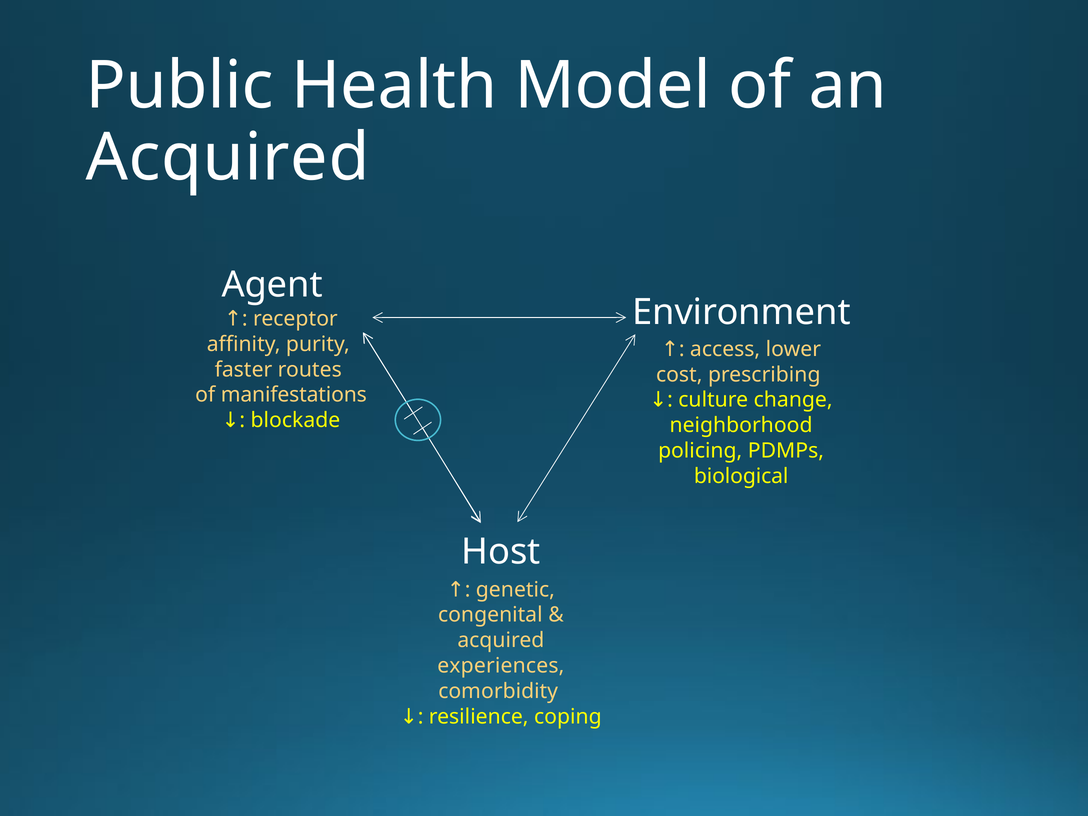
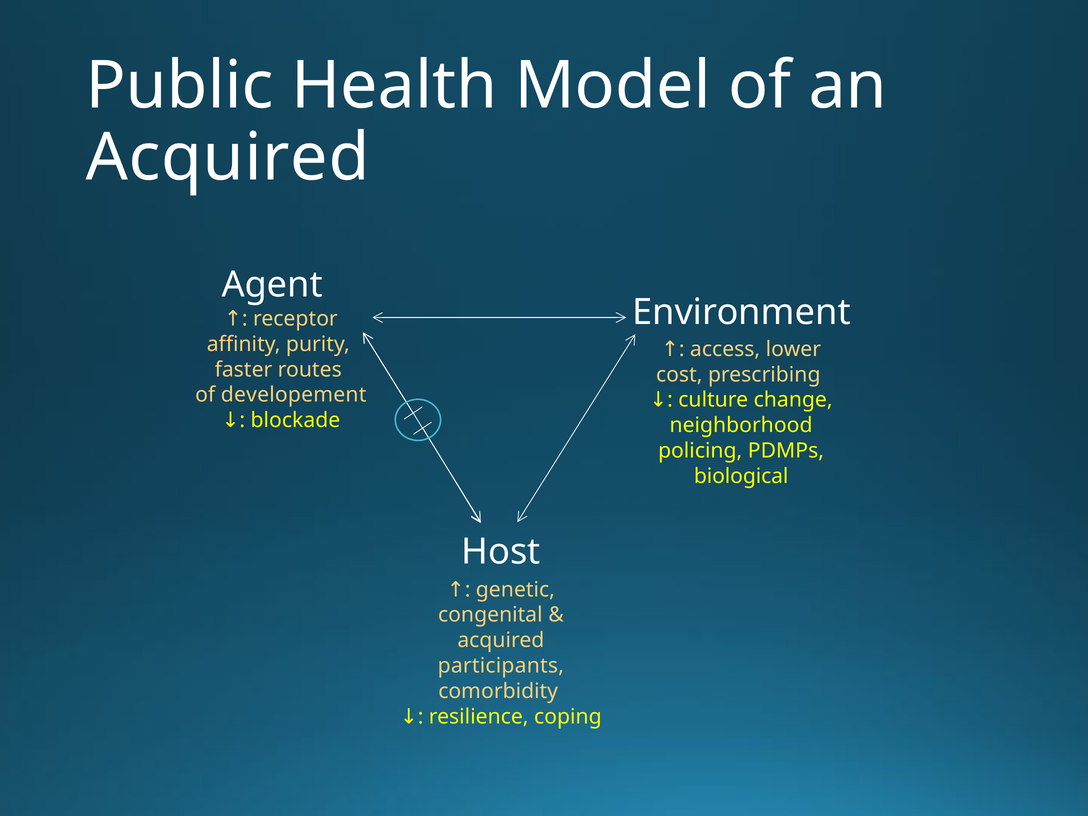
manifestations: manifestations -> developement
experiences: experiences -> participants
